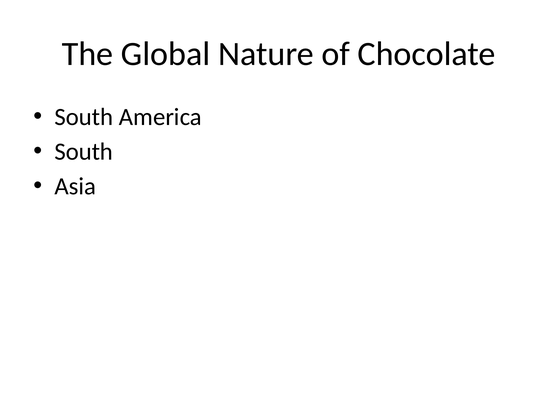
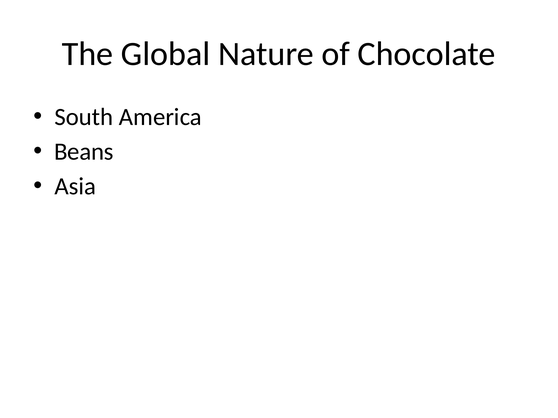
South at (84, 152): South -> Beans
